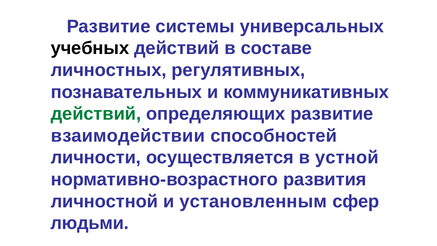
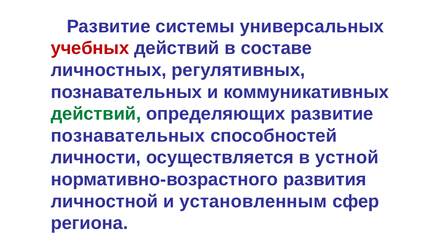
учебных colour: black -> red
взаимодействии at (128, 136): взаимодействии -> познавательных
людьми: людьми -> региона
